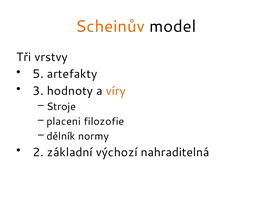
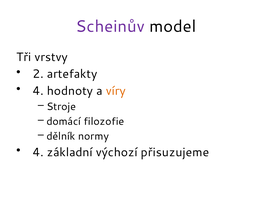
Scheinův colour: orange -> purple
5: 5 -> 2
3 at (38, 91): 3 -> 4
placeni: placeni -> domácí
2 at (38, 152): 2 -> 4
nahraditelná: nahraditelná -> přisuzujeme
